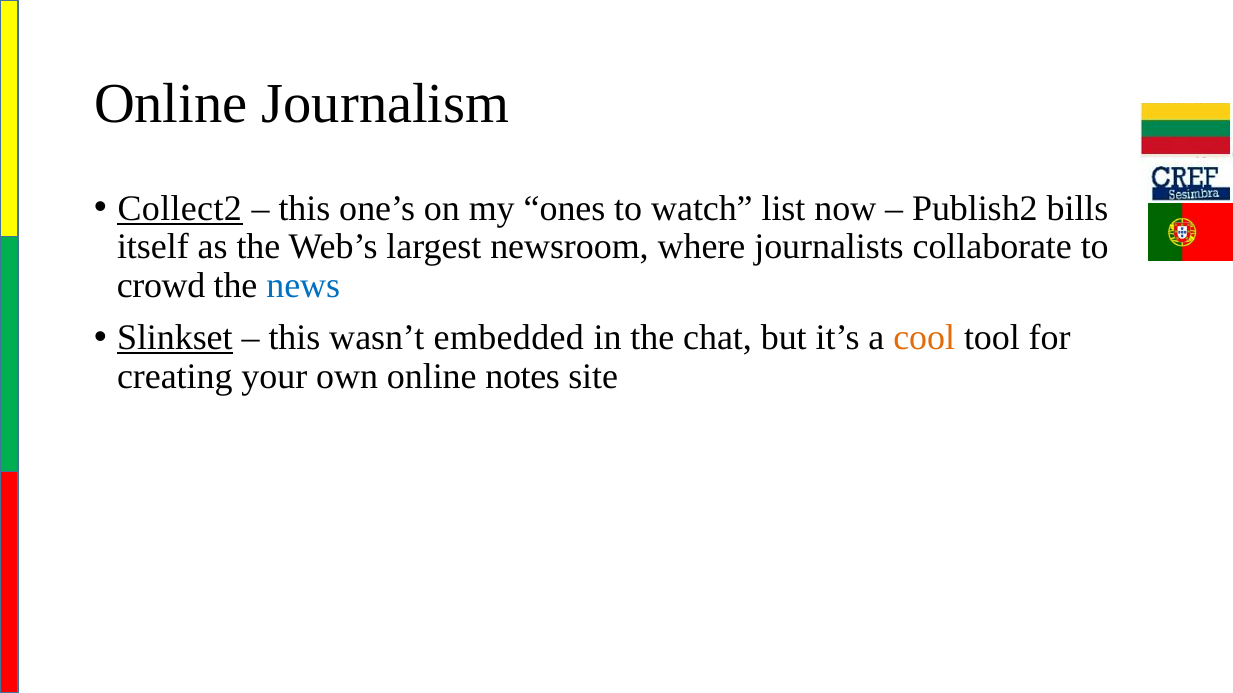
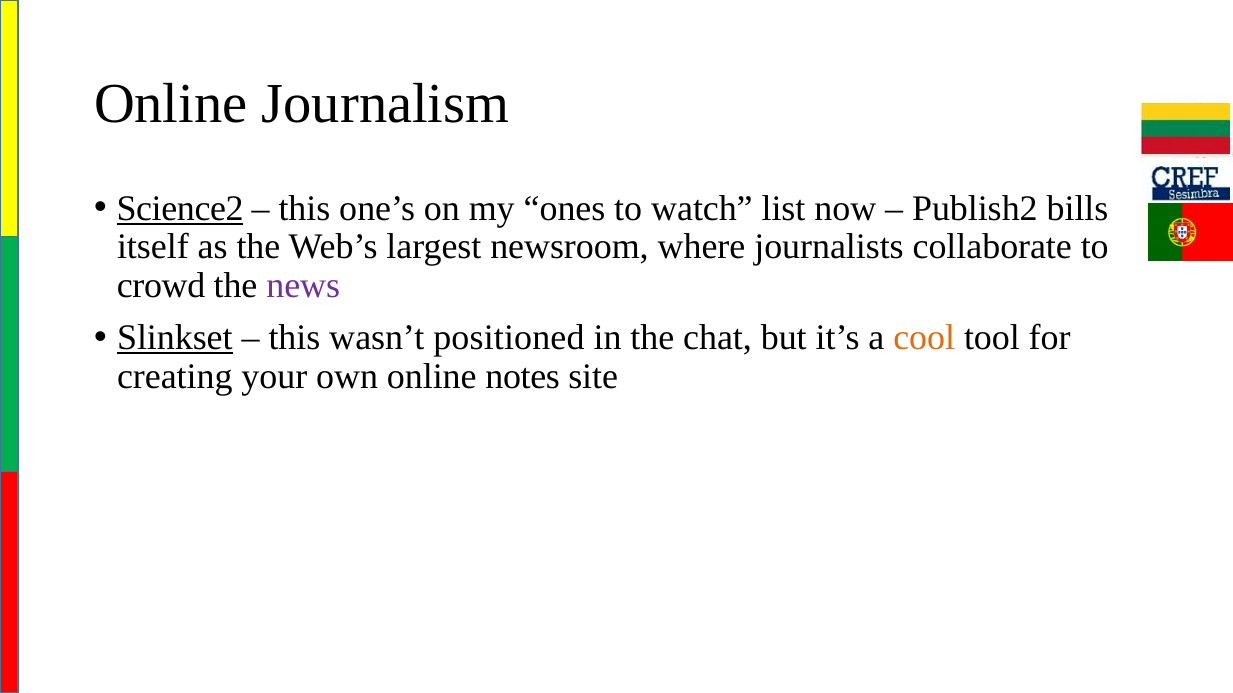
Collect2: Collect2 -> Science2
news colour: blue -> purple
embedded: embedded -> positioned
